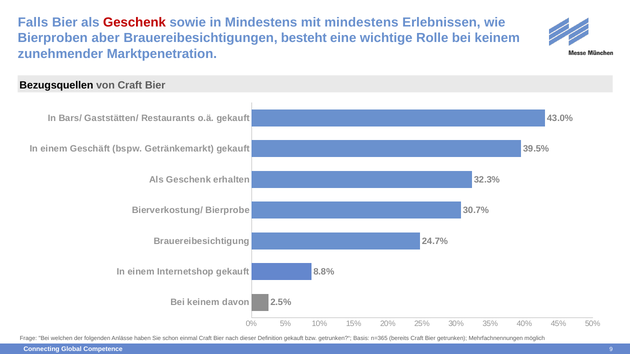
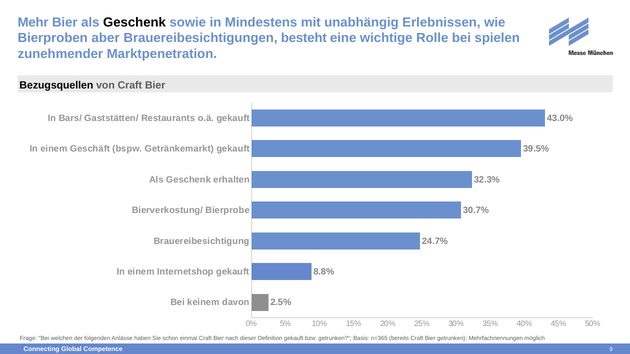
Falls: Falls -> Mehr
Geschenk at (134, 22) colour: red -> black
mit mindestens: mindestens -> unabhängig
Rolle bei keinem: keinem -> spielen
